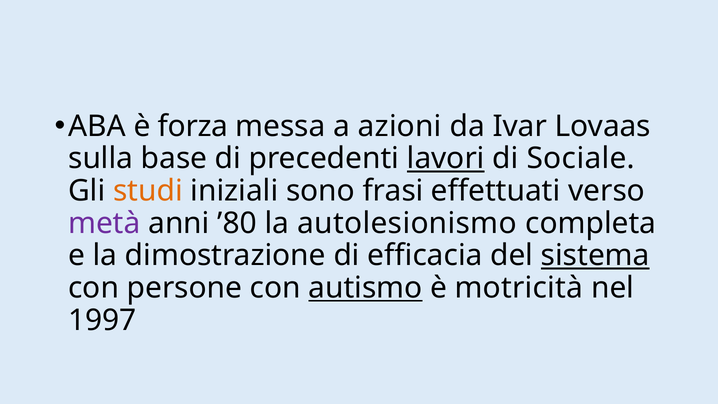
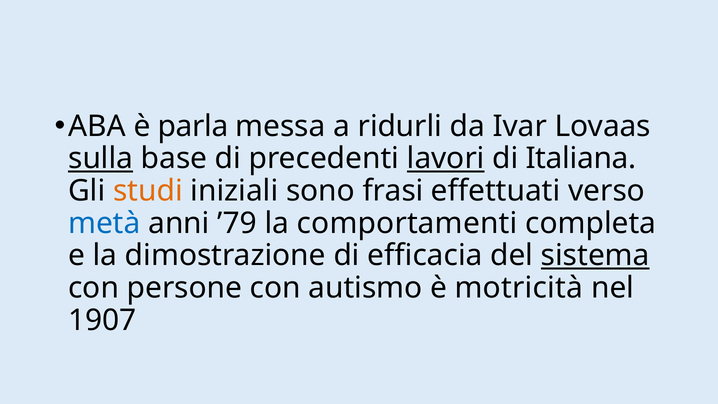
forza: forza -> parla
azioni: azioni -> ridurli
sulla underline: none -> present
Sociale: Sociale -> Italiana
metà colour: purple -> blue
’80: ’80 -> ’79
autolesionismo: autolesionismo -> comportamenti
autismo underline: present -> none
1997: 1997 -> 1907
